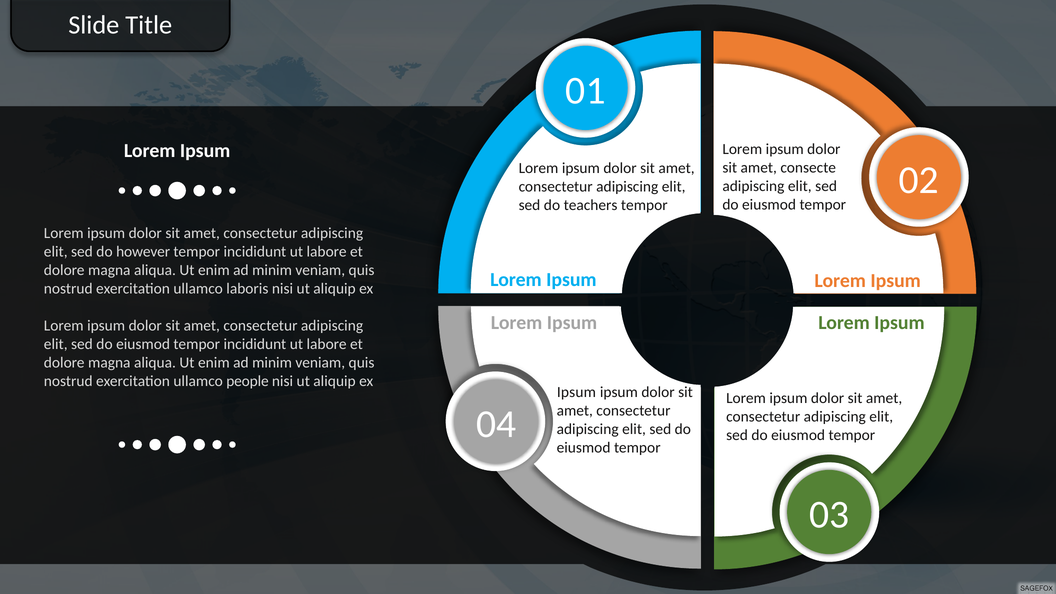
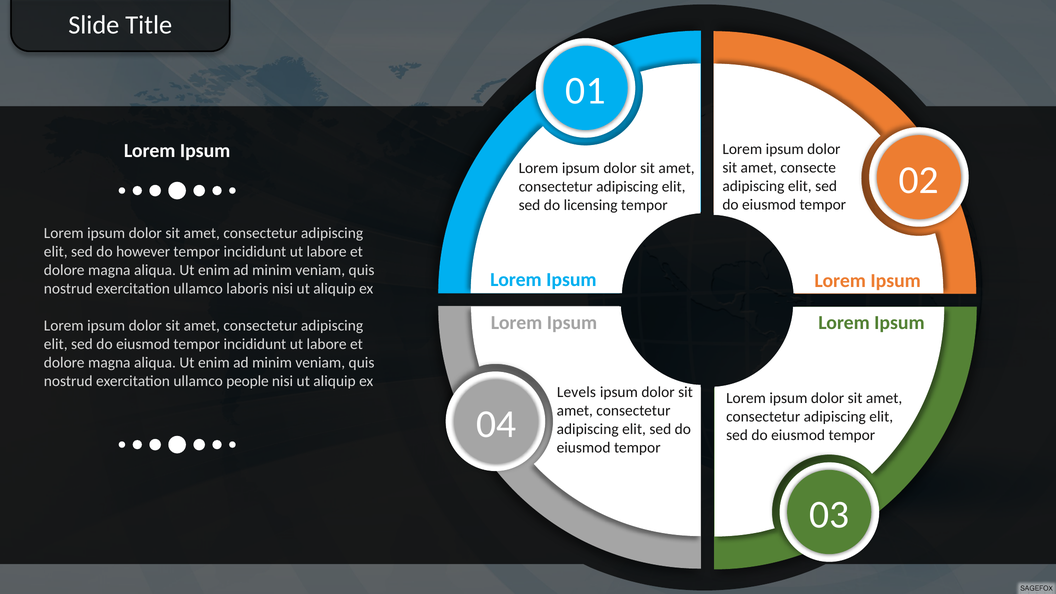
teachers: teachers -> licensing
Ipsum at (576, 392): Ipsum -> Levels
